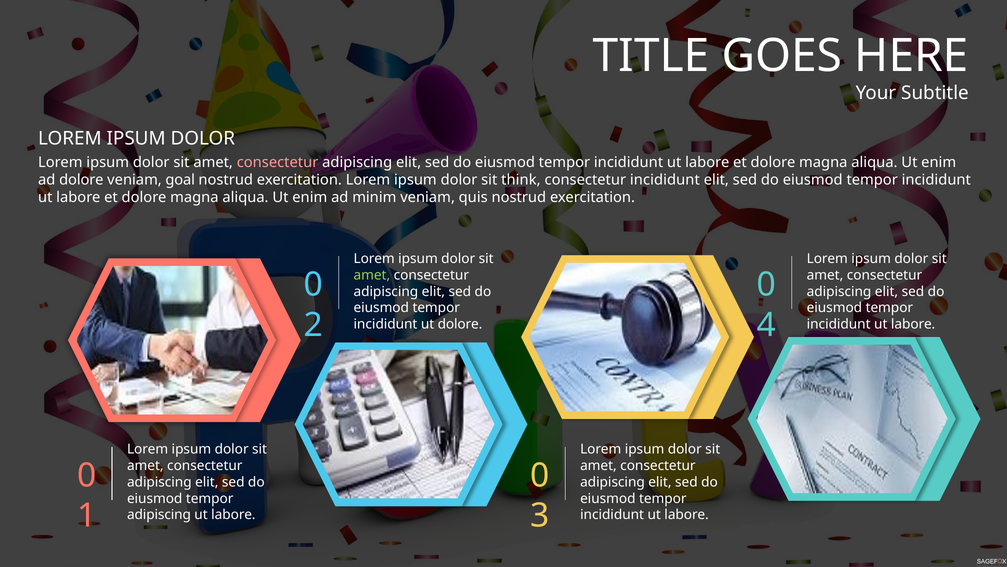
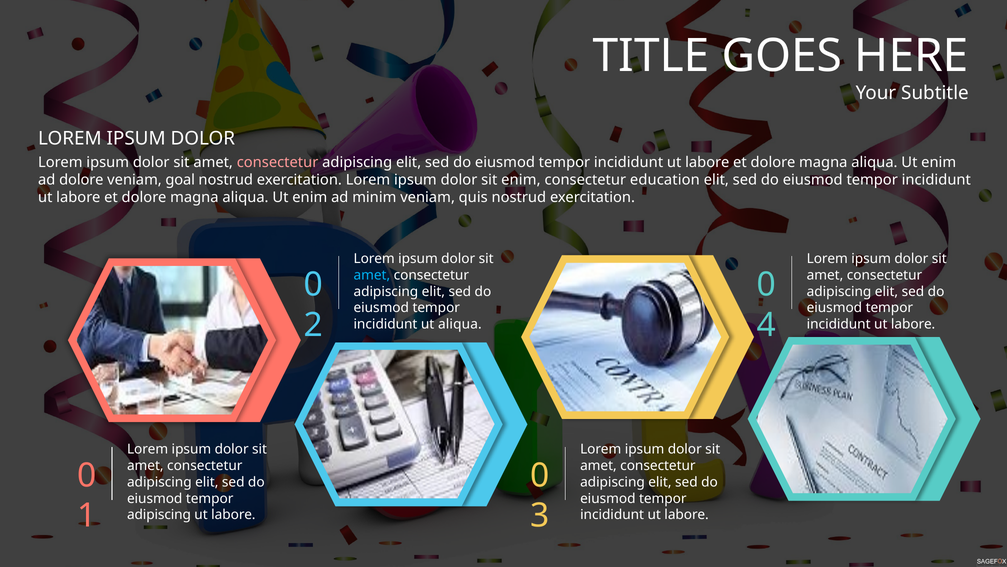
sit think: think -> enim
consectetur incididunt: incididunt -> education
amet at (372, 275) colour: light green -> light blue
ut dolore: dolore -> aliqua
